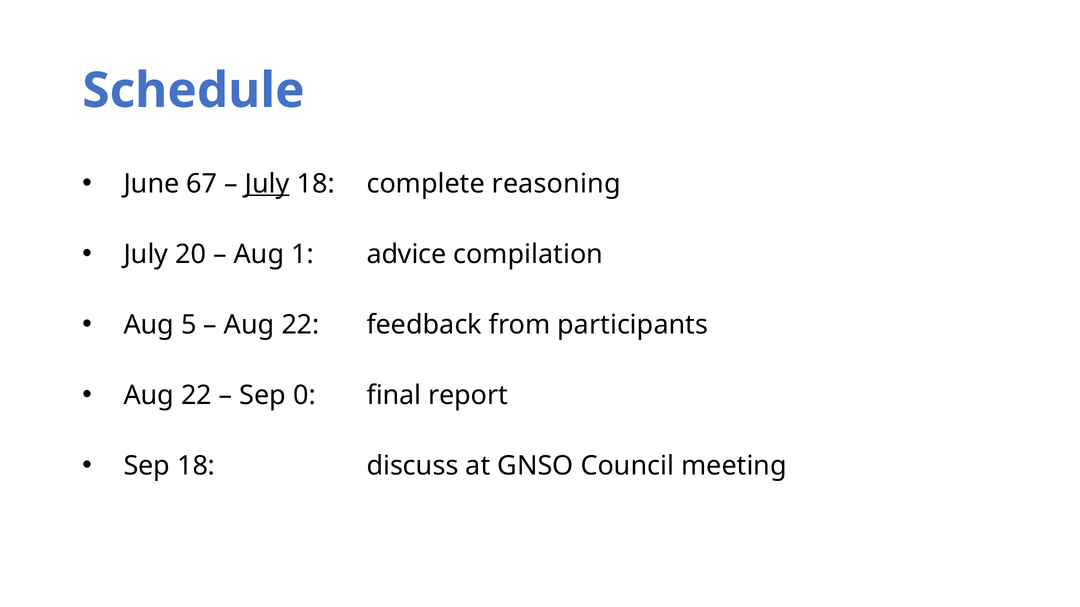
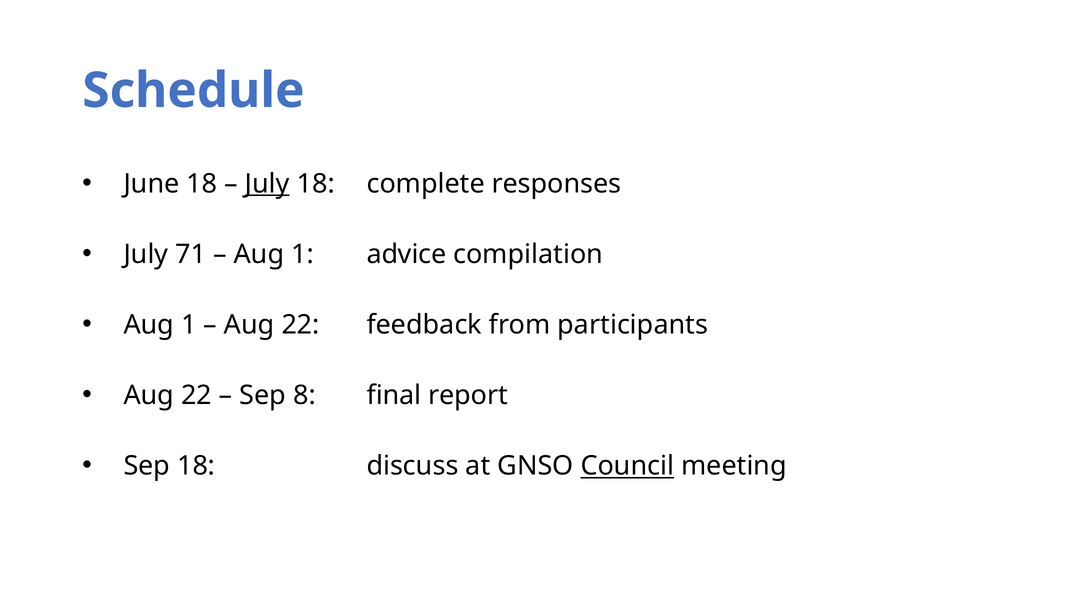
June 67: 67 -> 18
reasoning: reasoning -> responses
20: 20 -> 71
5 at (189, 325): 5 -> 1
0: 0 -> 8
Council underline: none -> present
